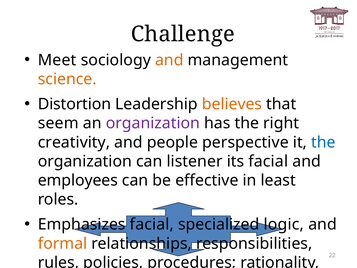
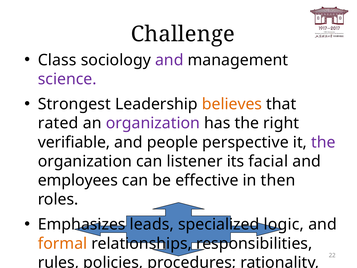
Meet: Meet -> Class
and at (169, 60) colour: orange -> purple
science colour: orange -> purple
Distortion: Distortion -> Strongest
seem: seem -> rated
creativity: creativity -> verifiable
the at (323, 142) colour: blue -> purple
least: least -> then
Emphasizes facial: facial -> leads
